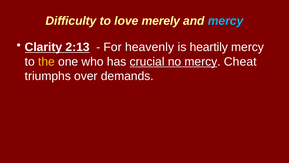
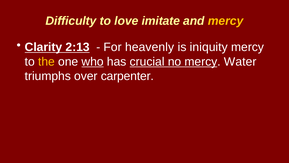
merely: merely -> imitate
mercy at (226, 21) colour: light blue -> yellow
heartily: heartily -> iniquity
who underline: none -> present
Cheat: Cheat -> Water
demands: demands -> carpenter
